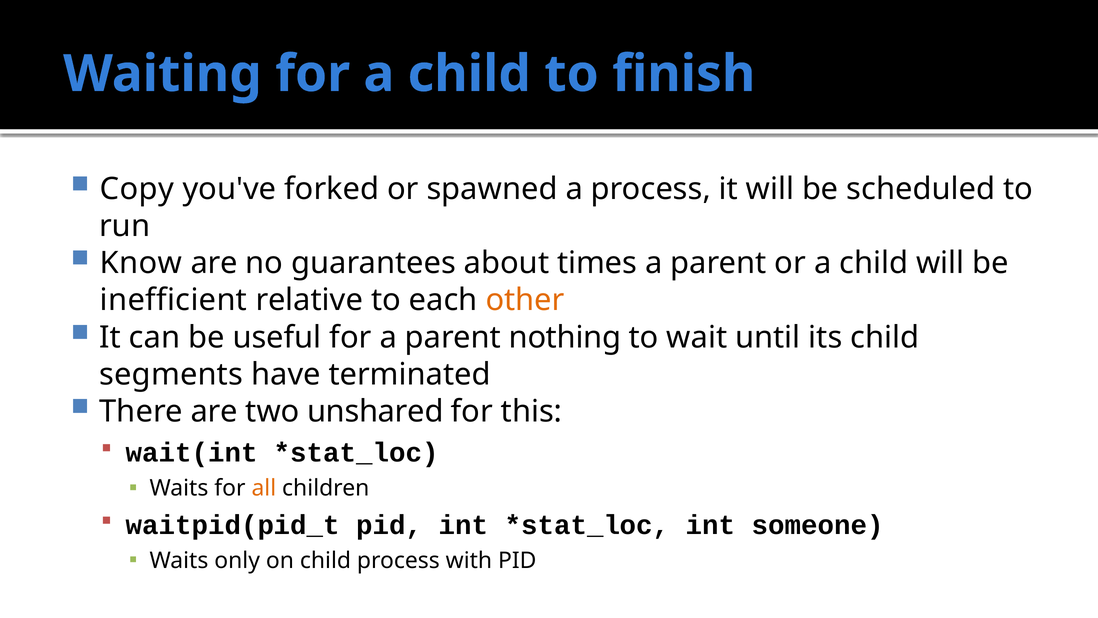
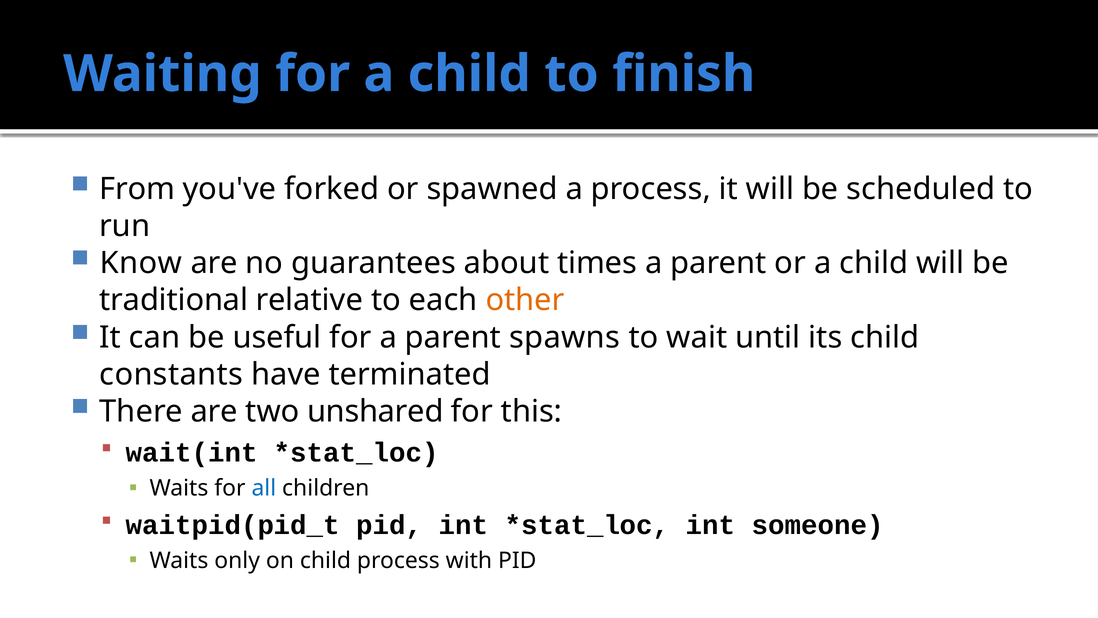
Copy: Copy -> From
inefficient: inefficient -> traditional
nothing: nothing -> spawns
segments: segments -> constants
all colour: orange -> blue
